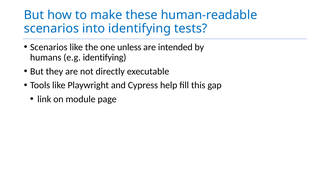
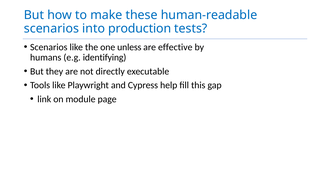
into identifying: identifying -> production
intended: intended -> effective
